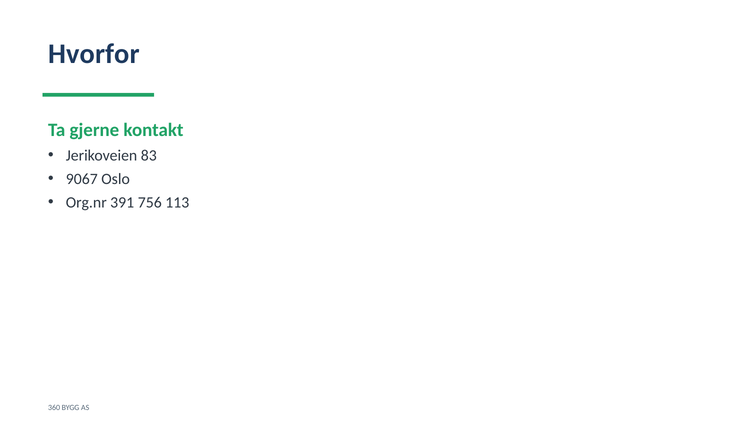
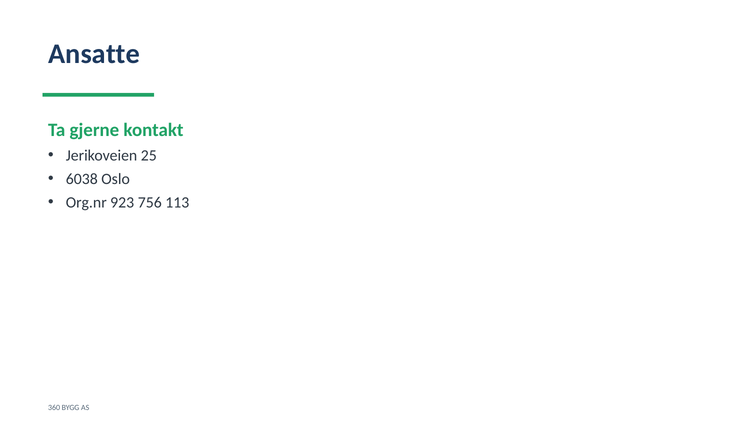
Hvorfor: Hvorfor -> Ansatte
83: 83 -> 25
9067: 9067 -> 6038
391: 391 -> 923
